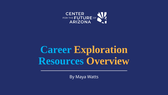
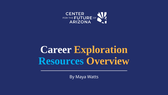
Career colour: light blue -> white
